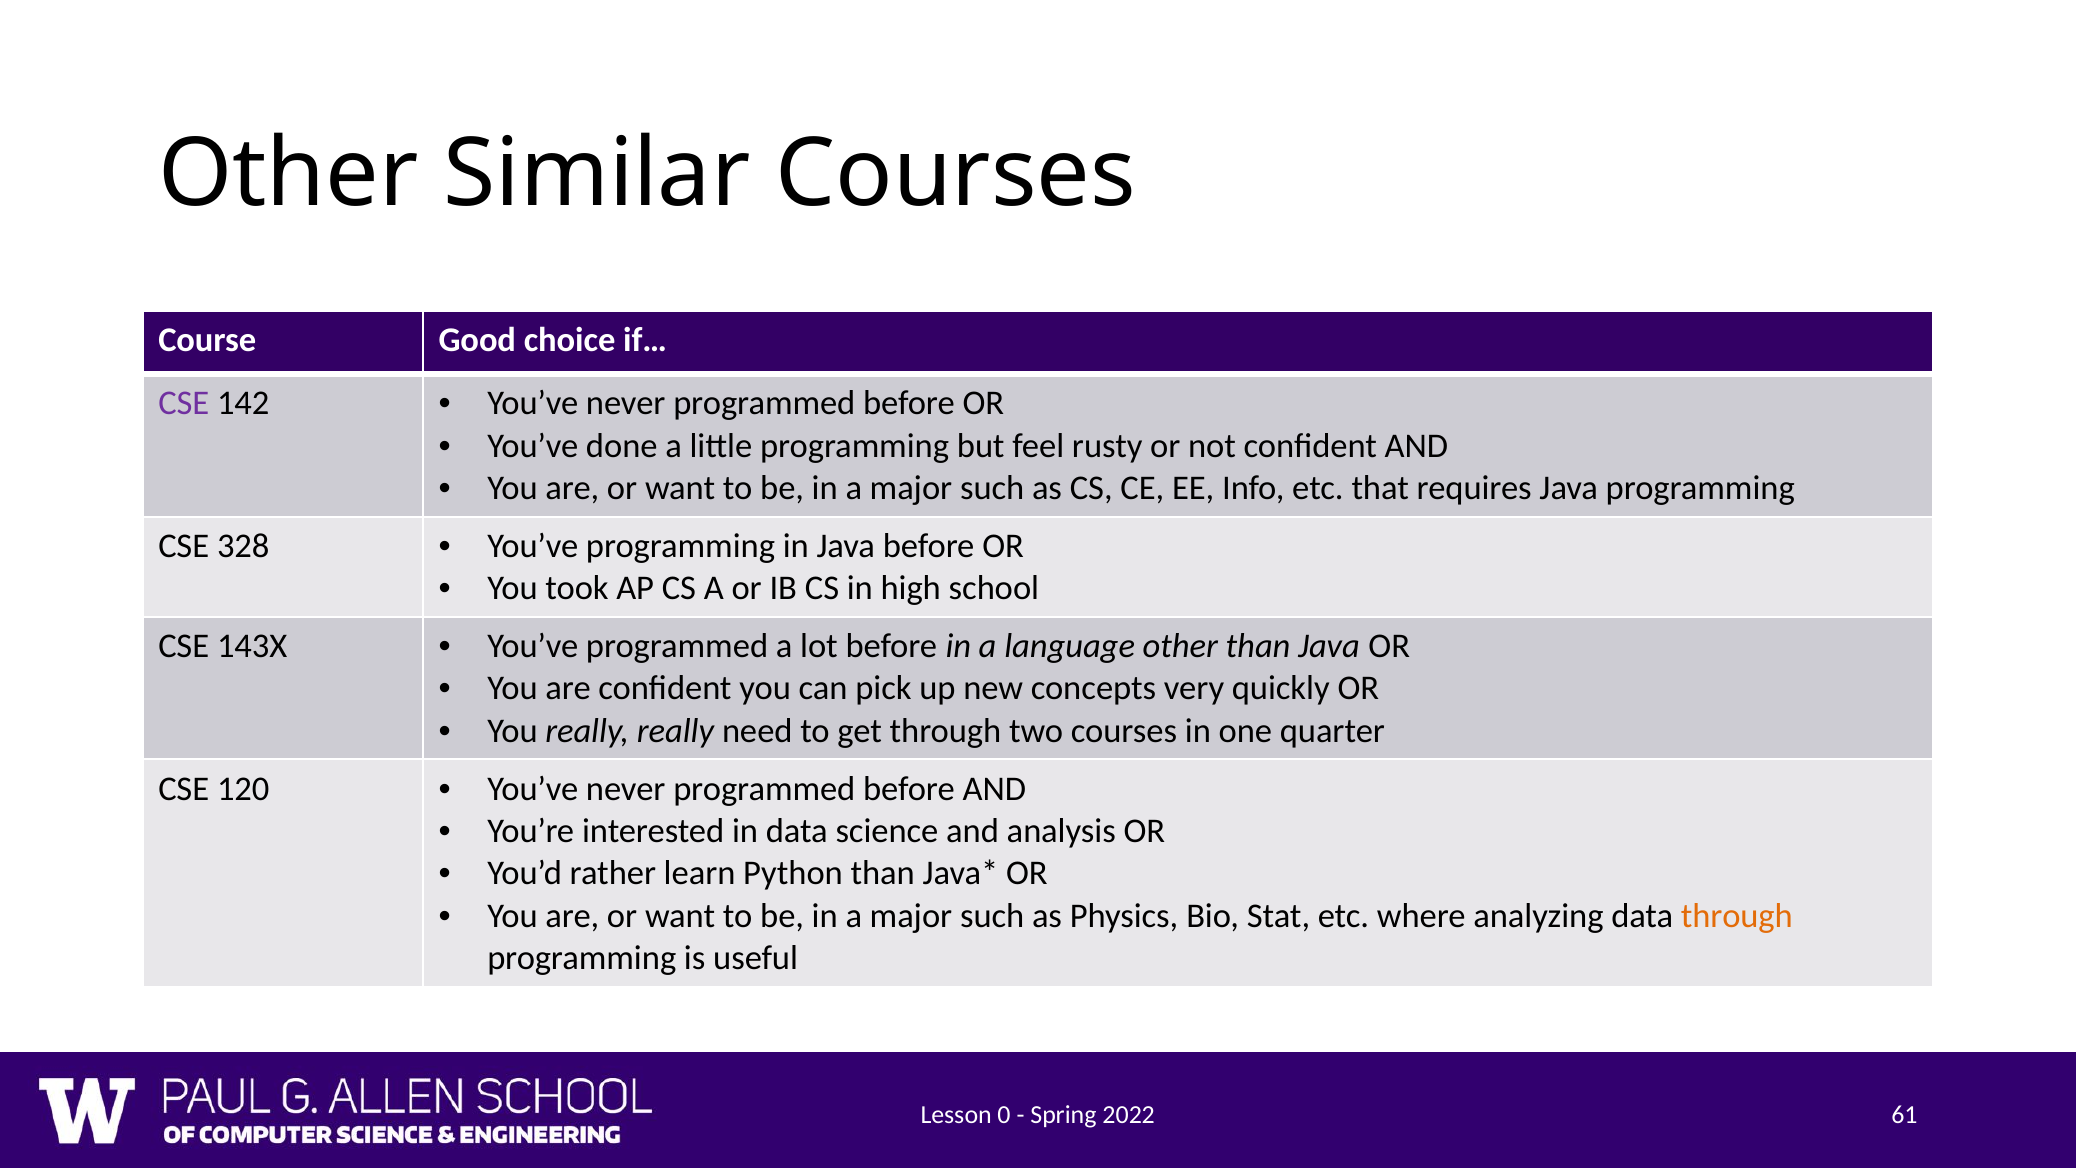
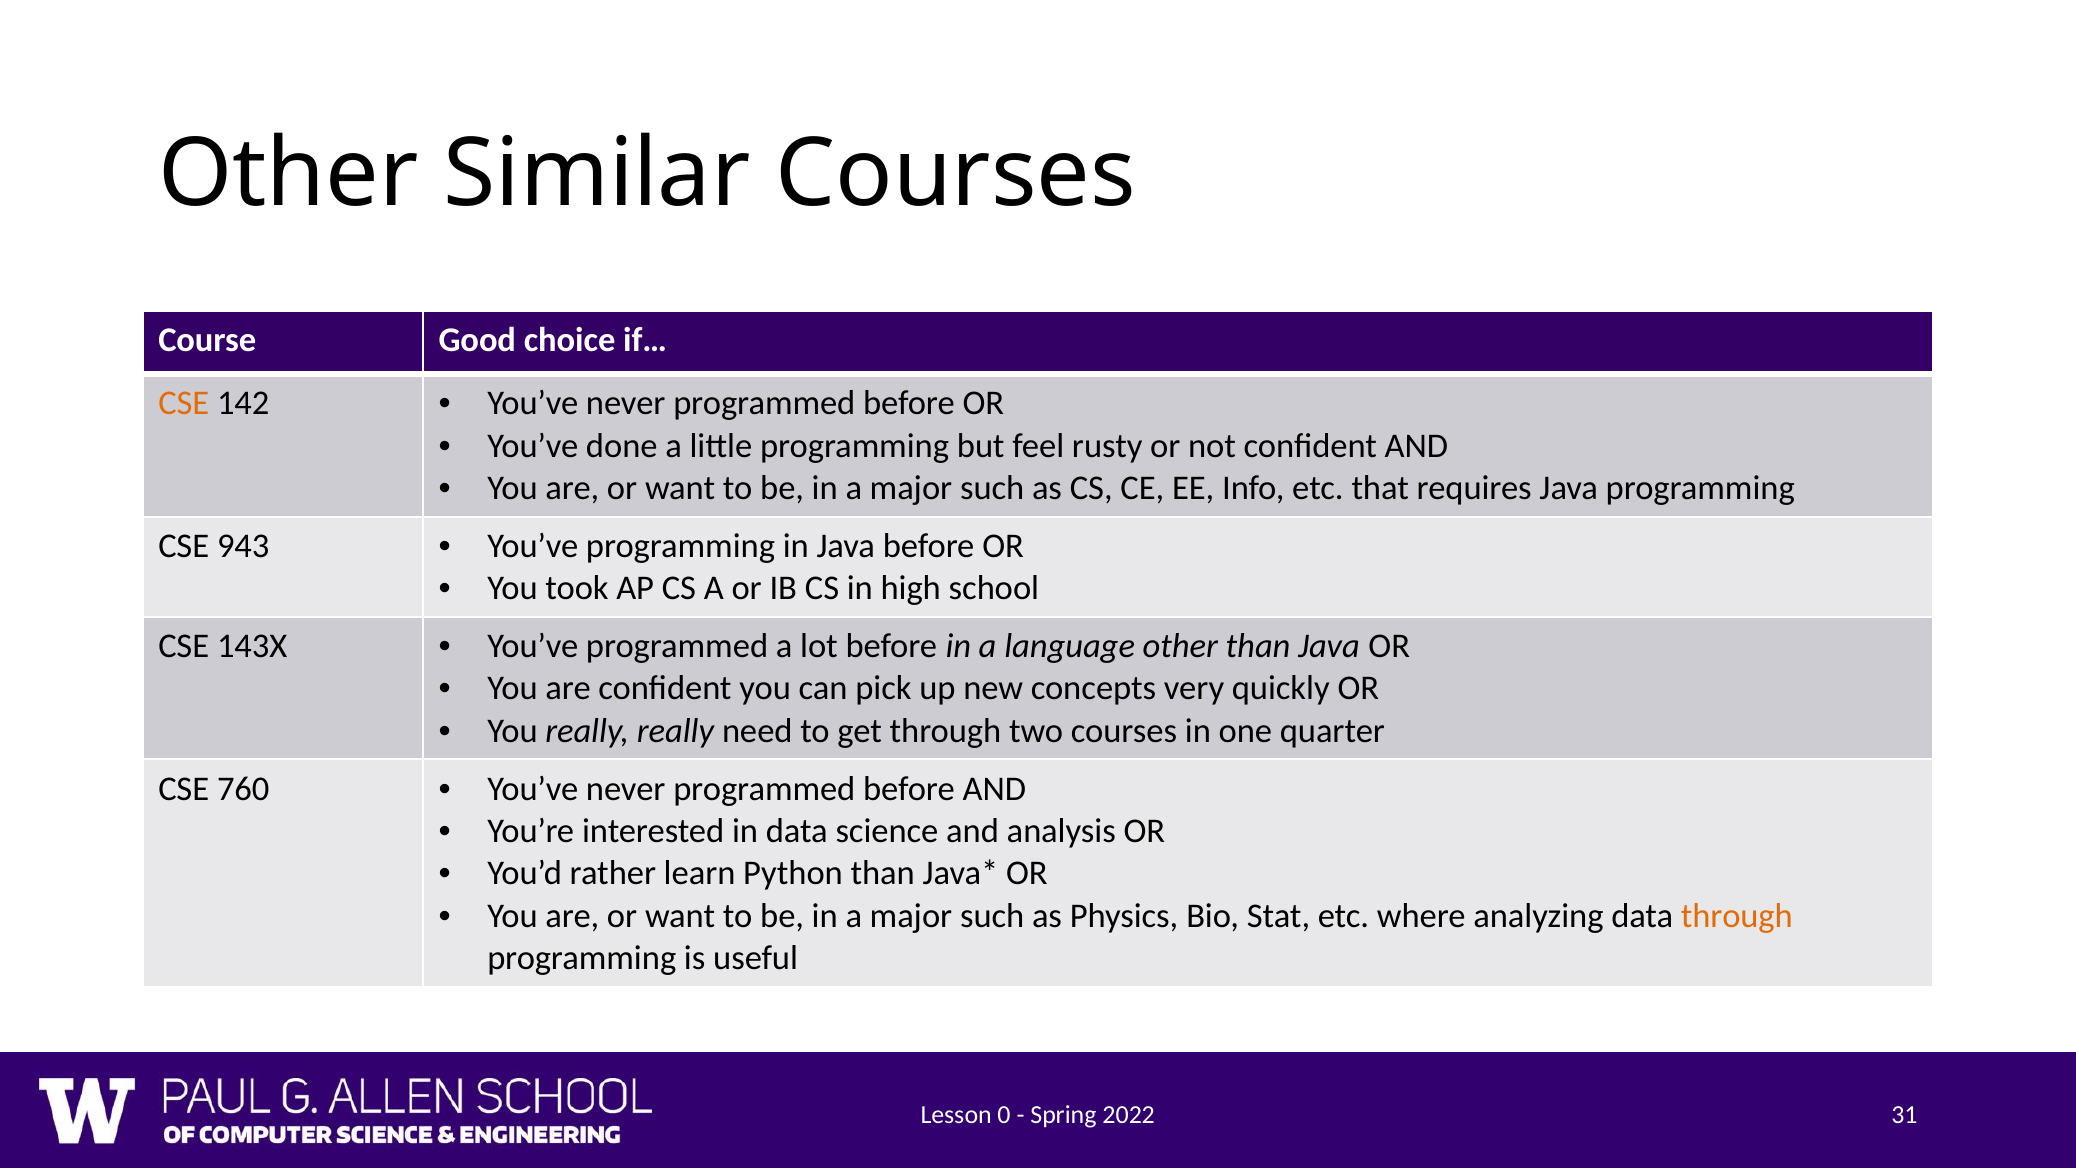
CSE at (184, 403) colour: purple -> orange
328: 328 -> 943
120: 120 -> 760
61: 61 -> 31
